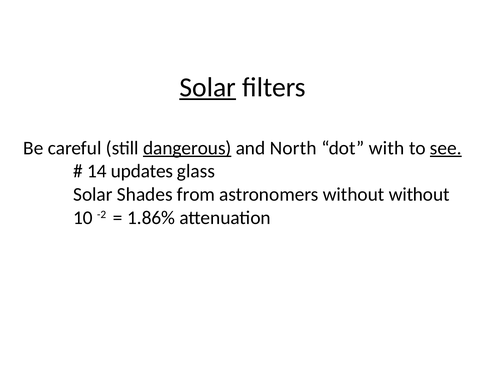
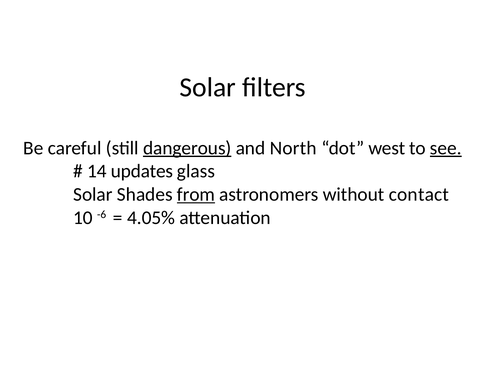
Solar at (208, 87) underline: present -> none
with: with -> west
from underline: none -> present
without without: without -> contact
-2: -2 -> -6
1.86%: 1.86% -> 4.05%
